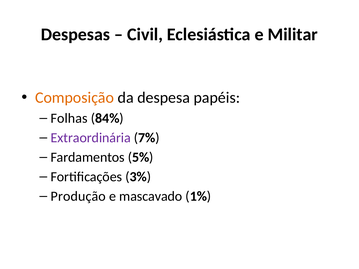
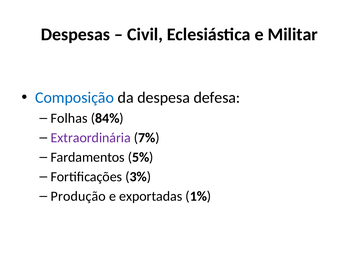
Composição colour: orange -> blue
papéis: papéis -> defesa
mascavado: mascavado -> exportadas
